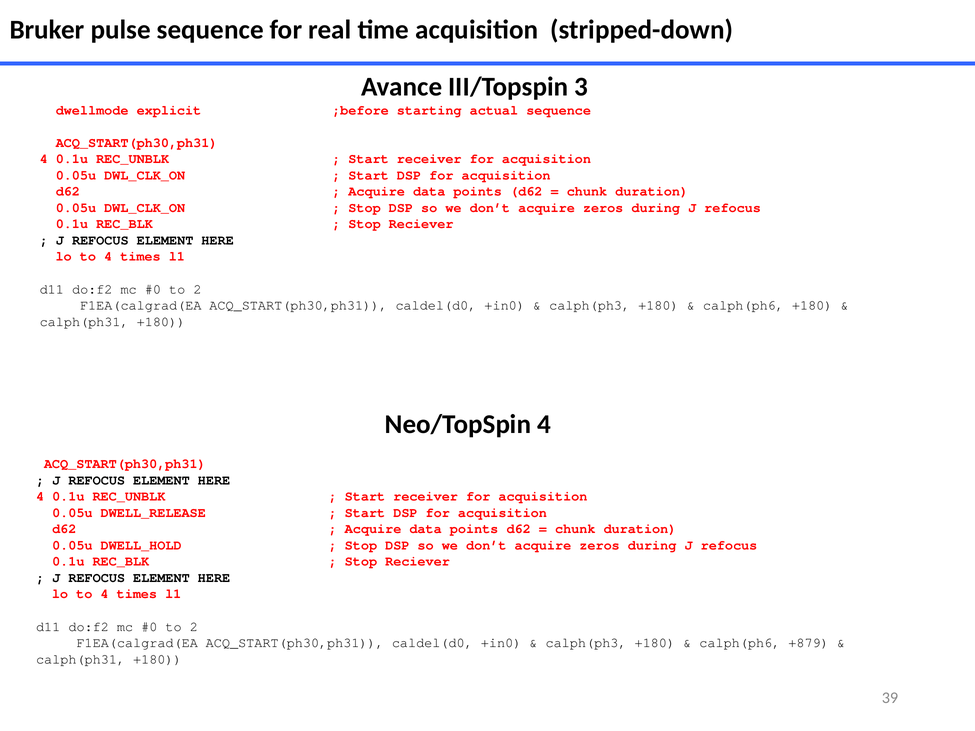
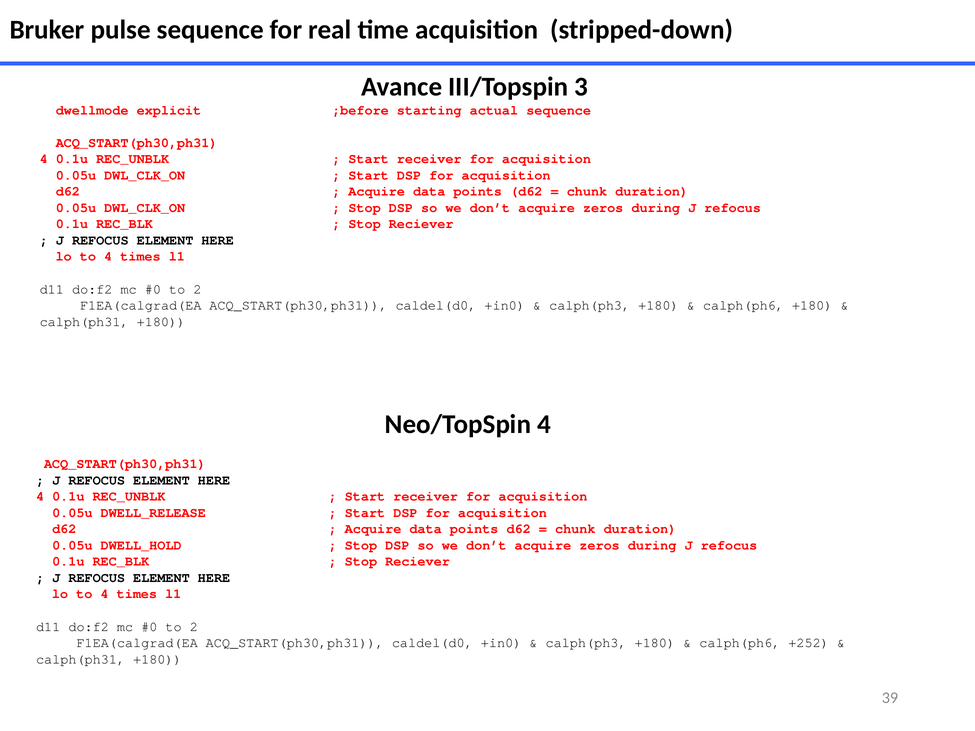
+879: +879 -> +252
